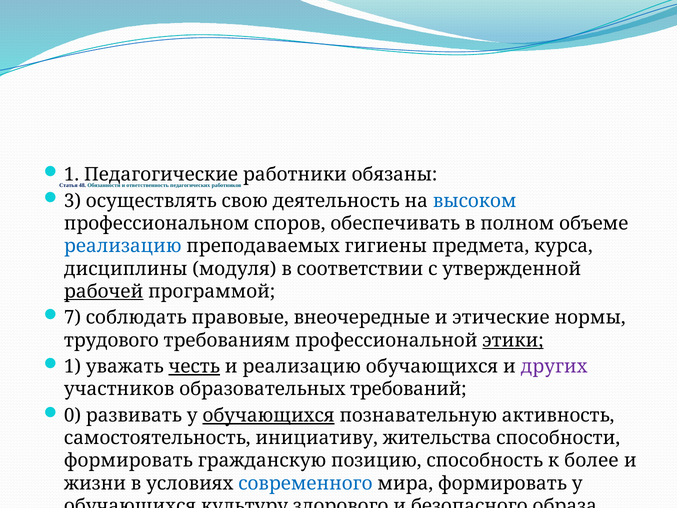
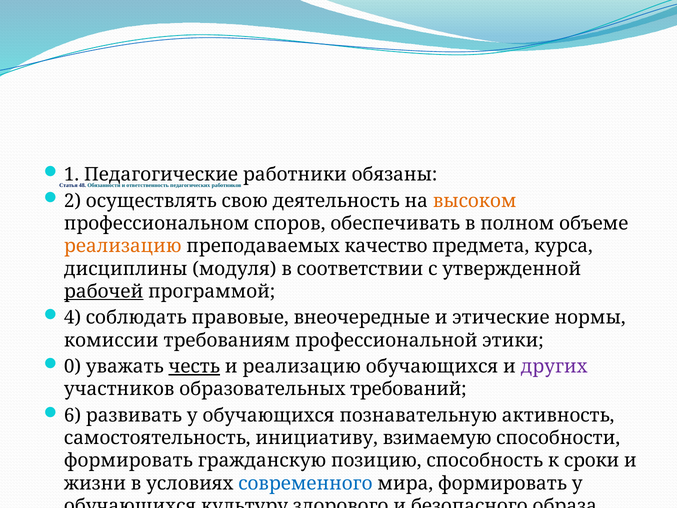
3: 3 -> 2
высоком colour: blue -> orange
реализацию at (123, 246) colour: blue -> orange
гигиены: гигиены -> качество
7: 7 -> 4
трудового: трудового -> комиссии
этики underline: present -> none
1 at (73, 366): 1 -> 0
0: 0 -> 6
обучающихся at (269, 415) underline: present -> none
жительства: жительства -> взимаемую
более: более -> сроки
